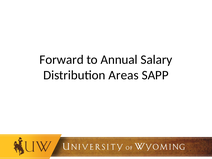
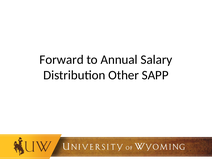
Areas: Areas -> Other
